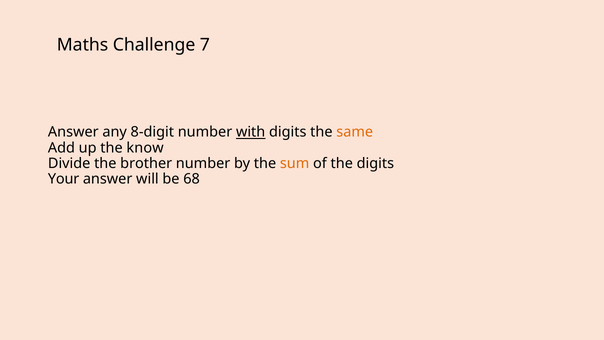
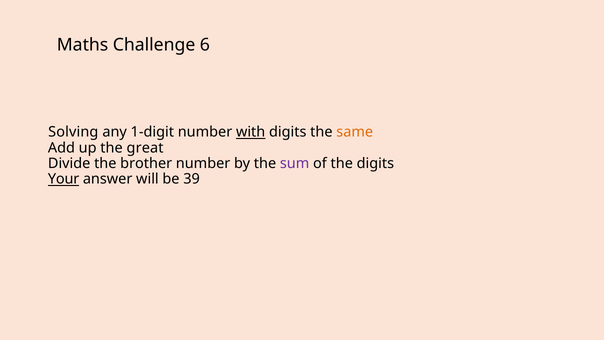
7: 7 -> 6
Answer at (73, 132): Answer -> Solving
8-digit: 8-digit -> 1-digit
know: know -> great
sum colour: orange -> purple
Your underline: none -> present
68: 68 -> 39
